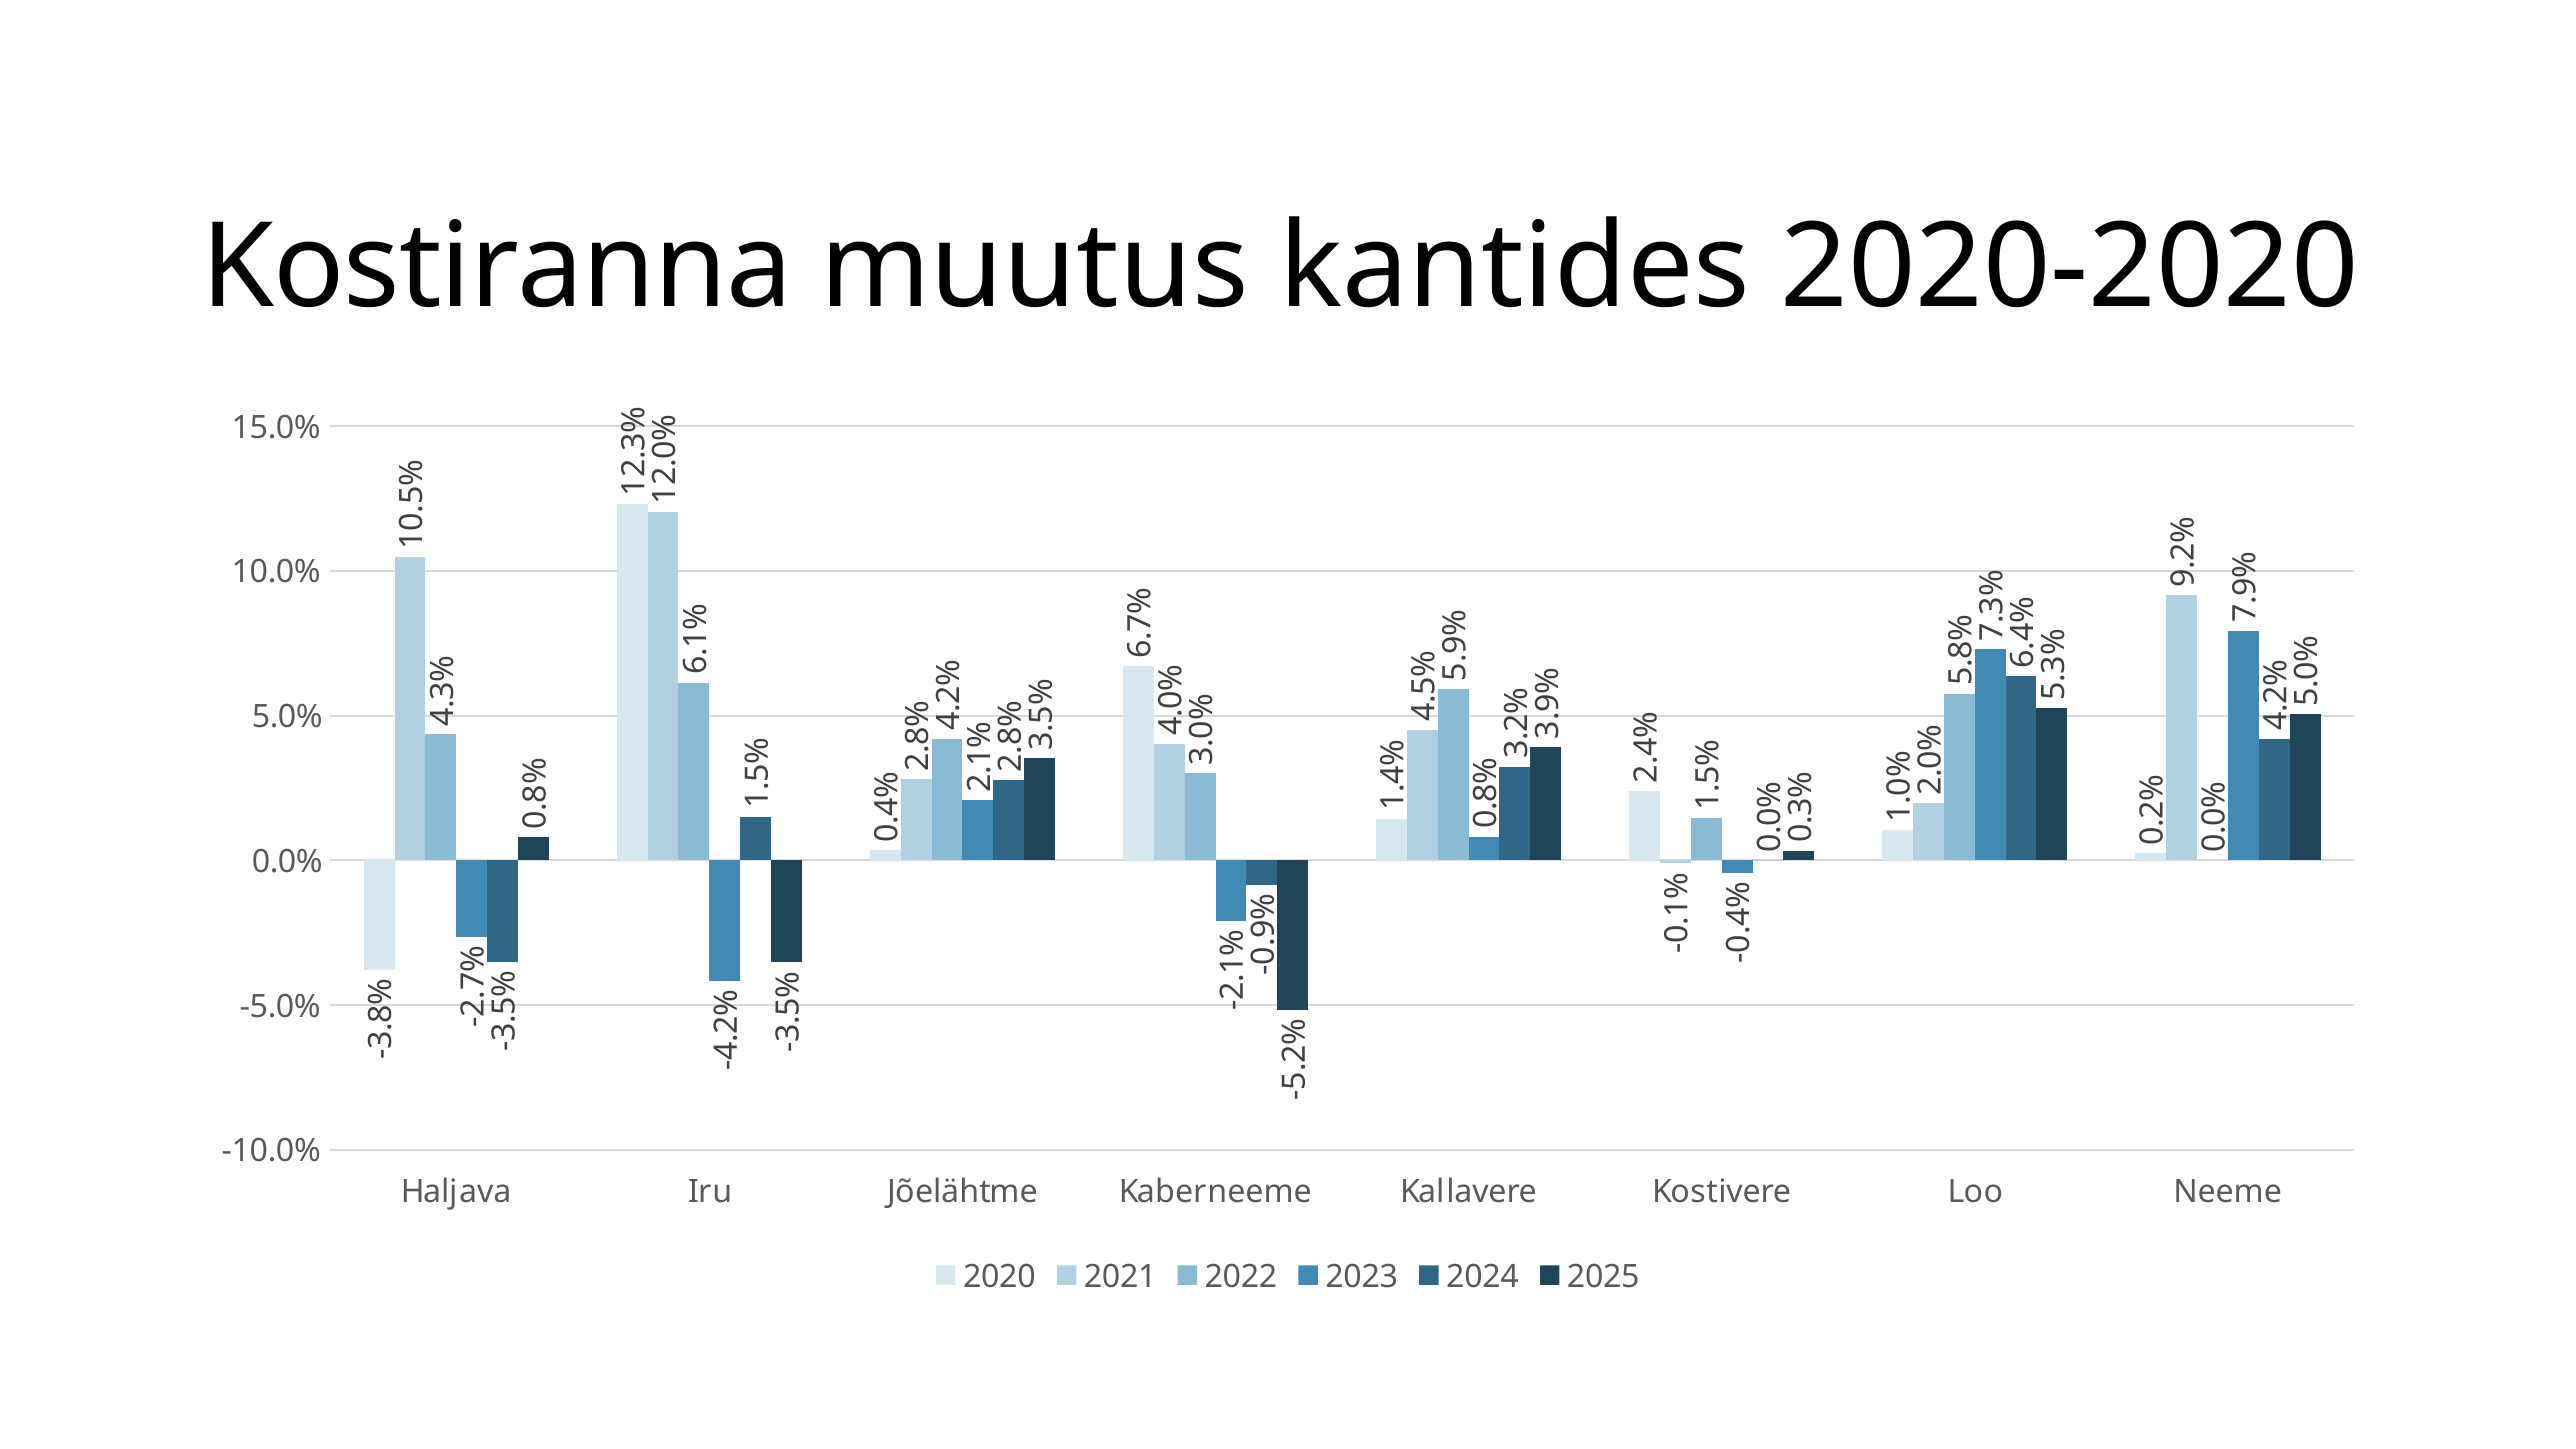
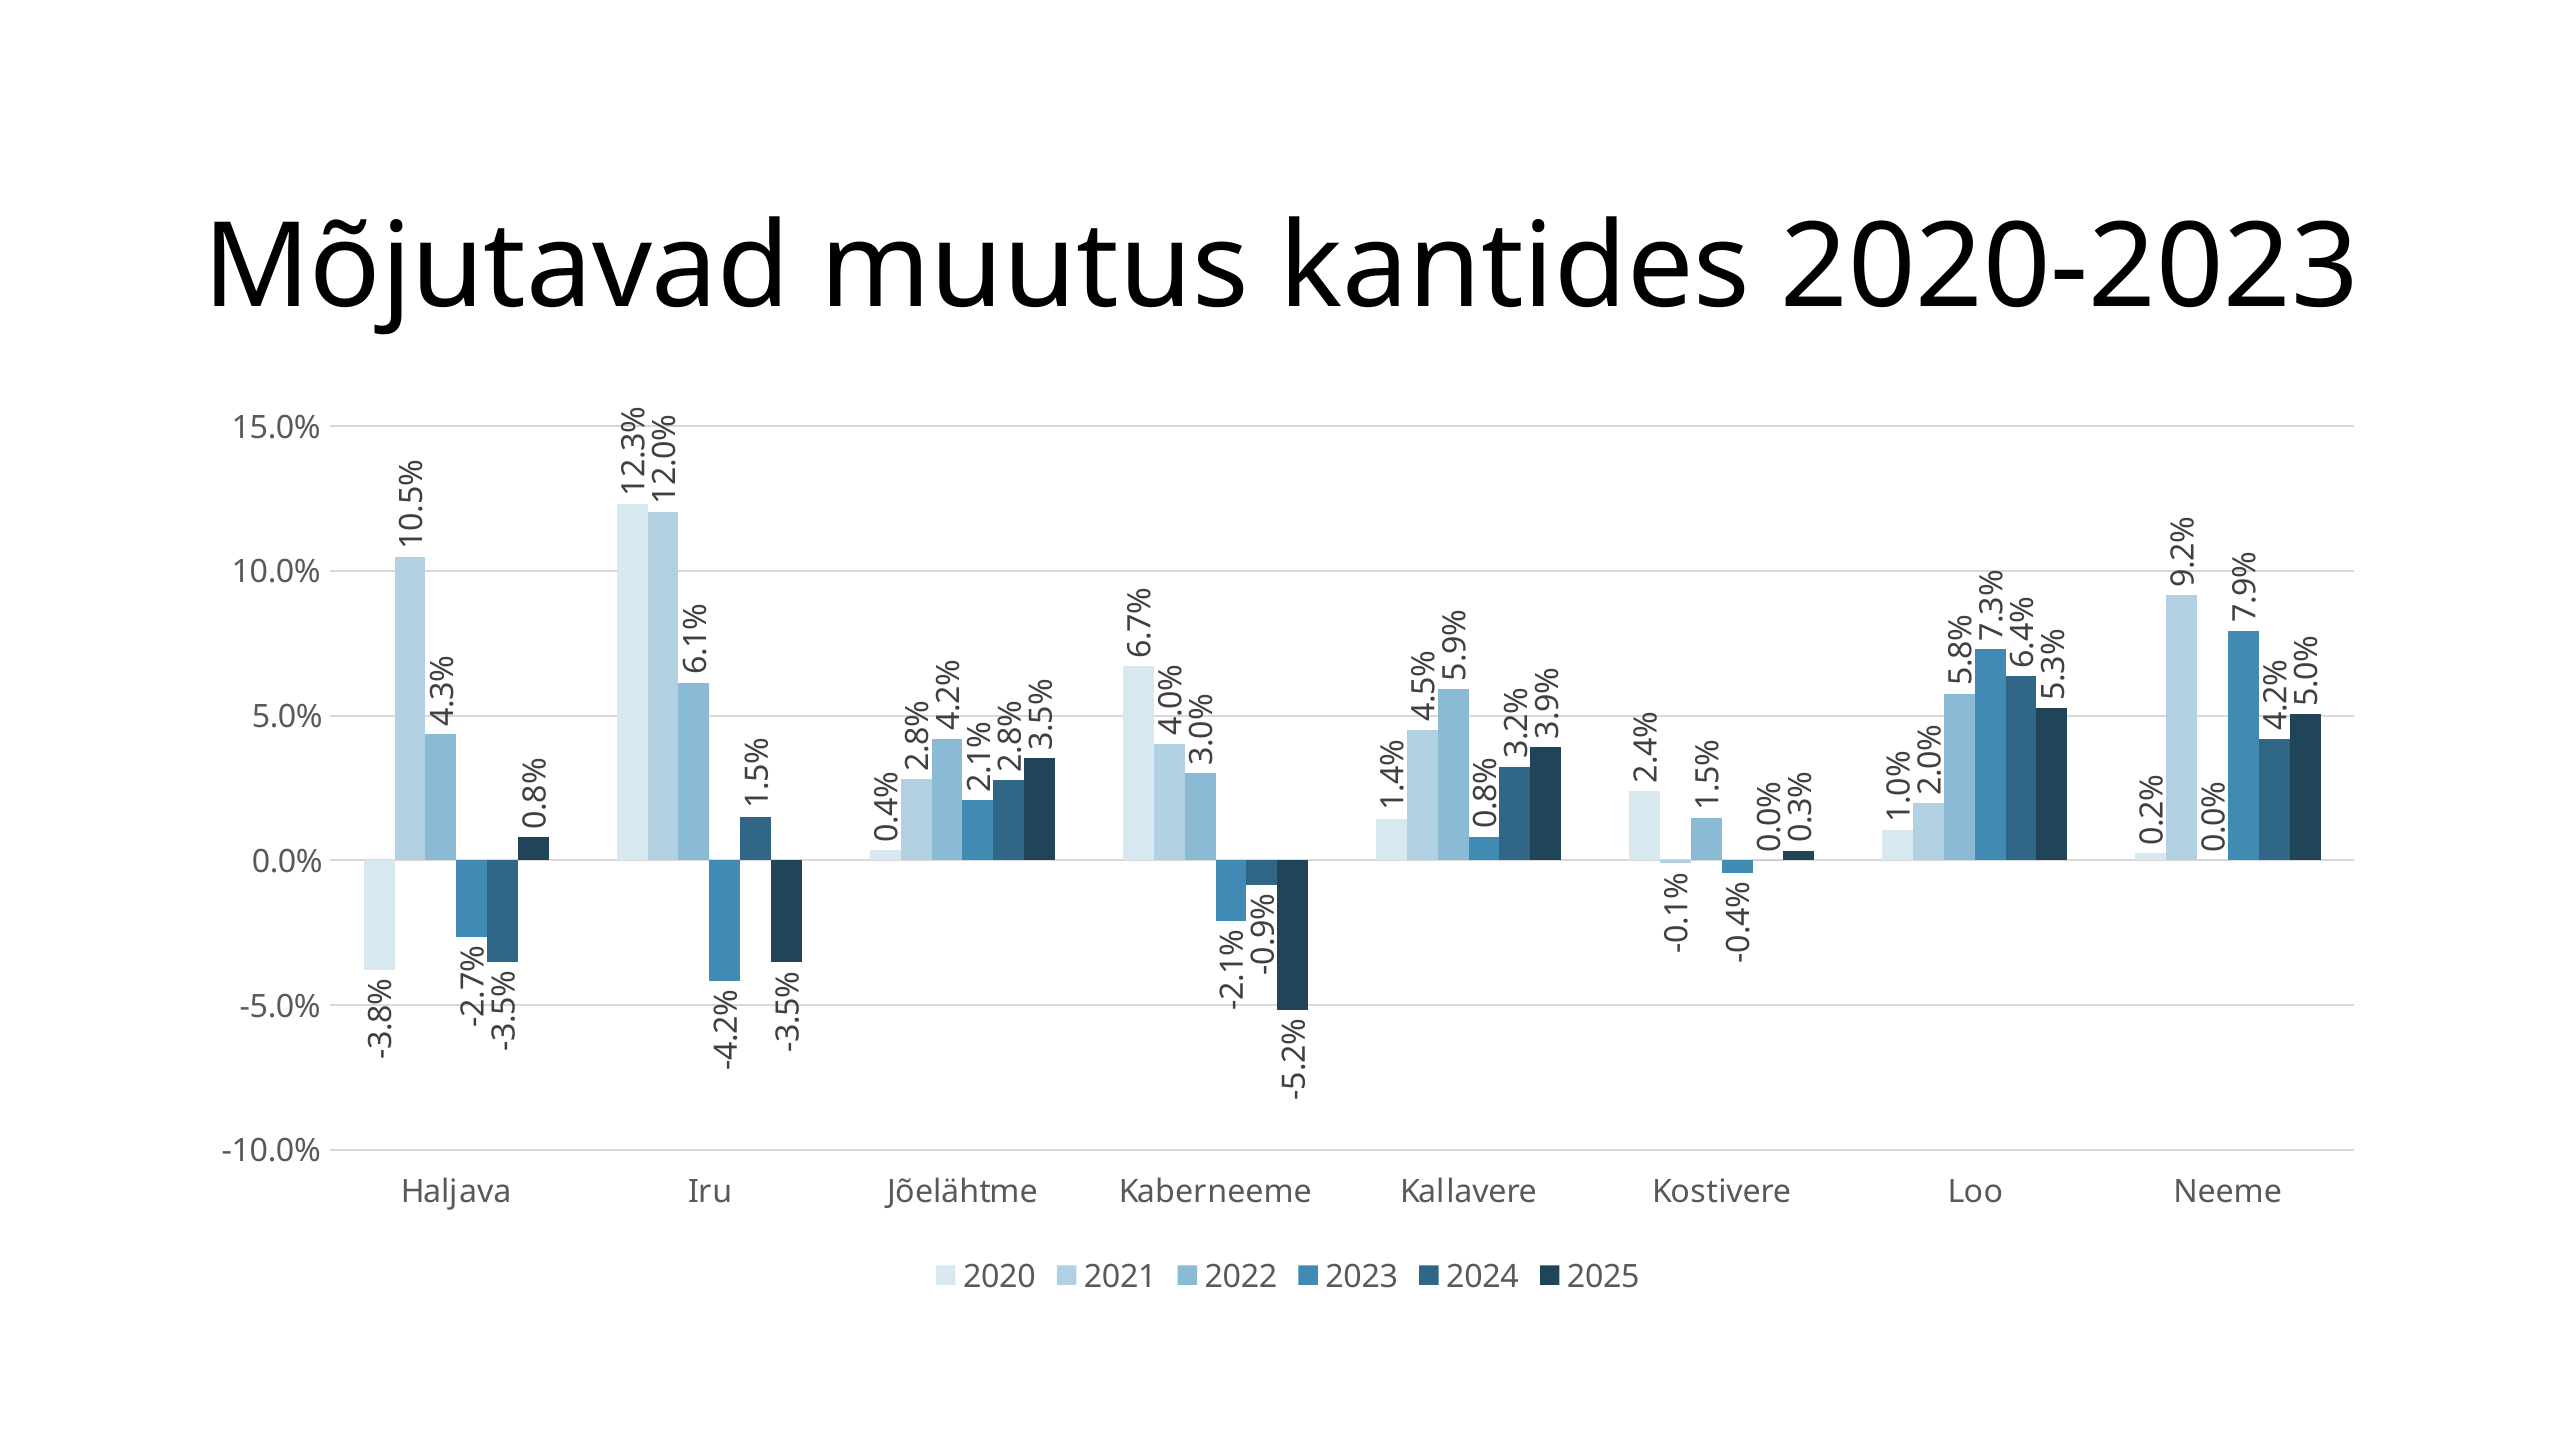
Kostiranna: Kostiranna -> Mõjutavad
2020-2020: 2020-2020 -> 2020-2023
